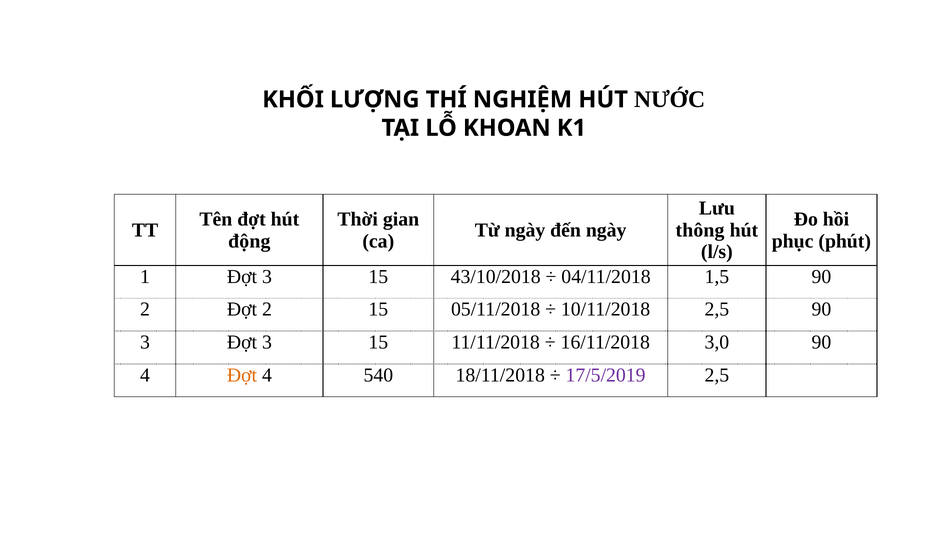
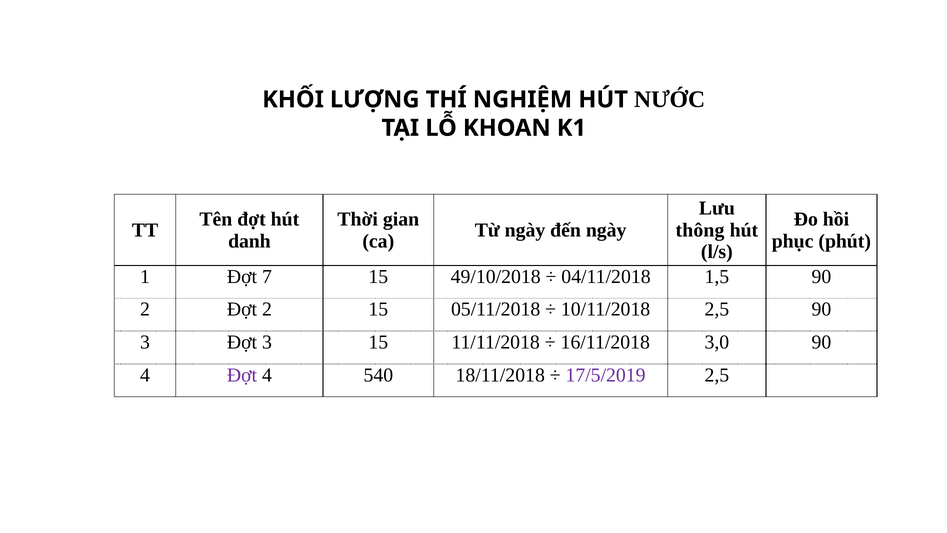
động: động -> danh
1 Đợt 3: 3 -> 7
43/10/2018: 43/10/2018 -> 49/10/2018
Đợt at (242, 375) colour: orange -> purple
